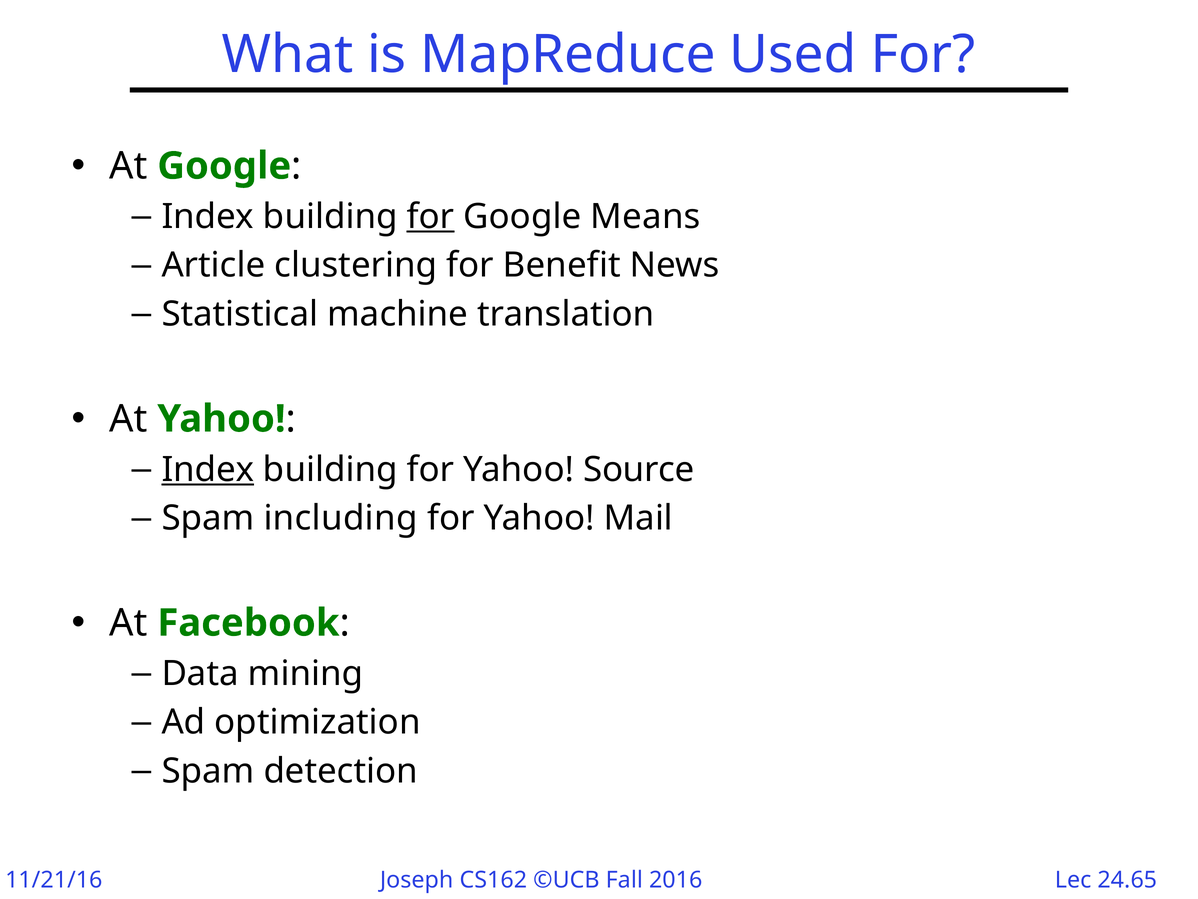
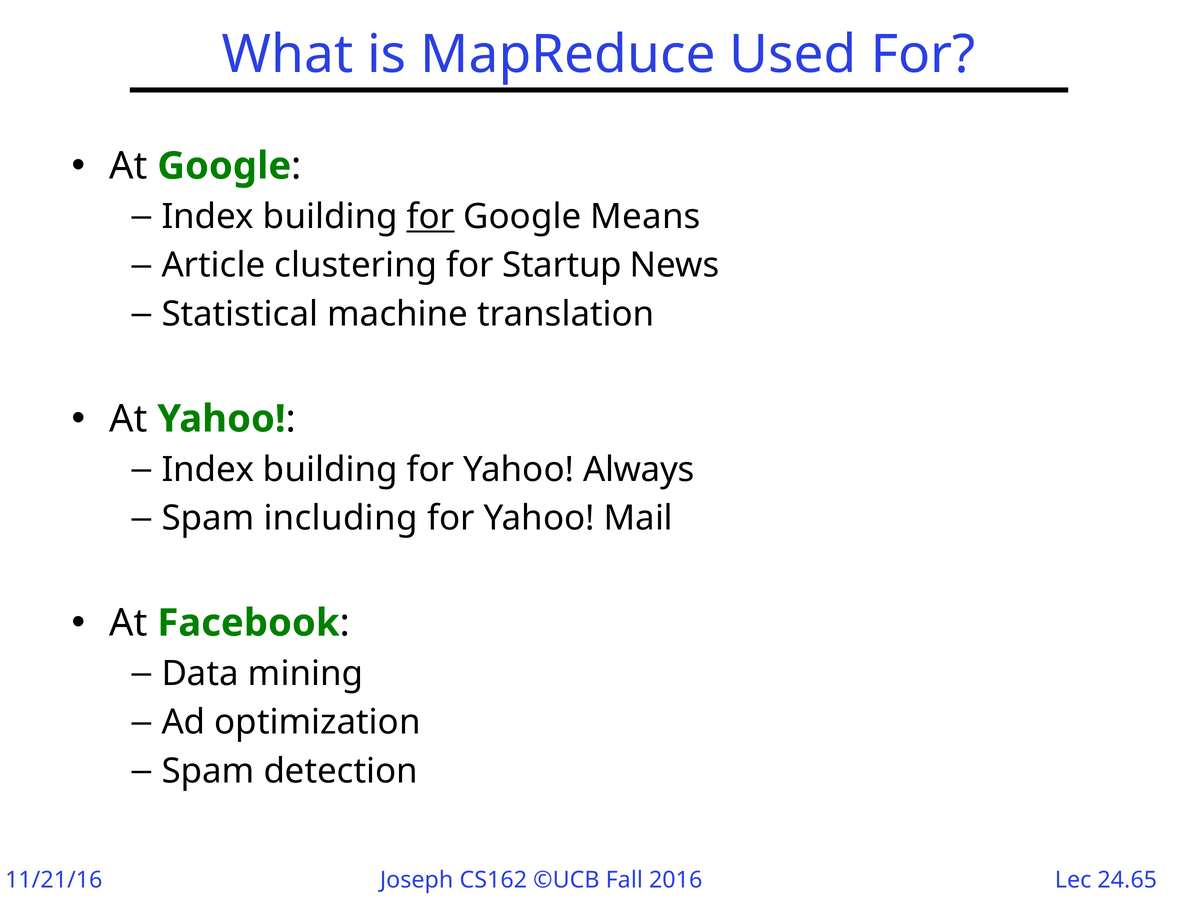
Benefit: Benefit -> Startup
Index at (208, 469) underline: present -> none
Source: Source -> Always
